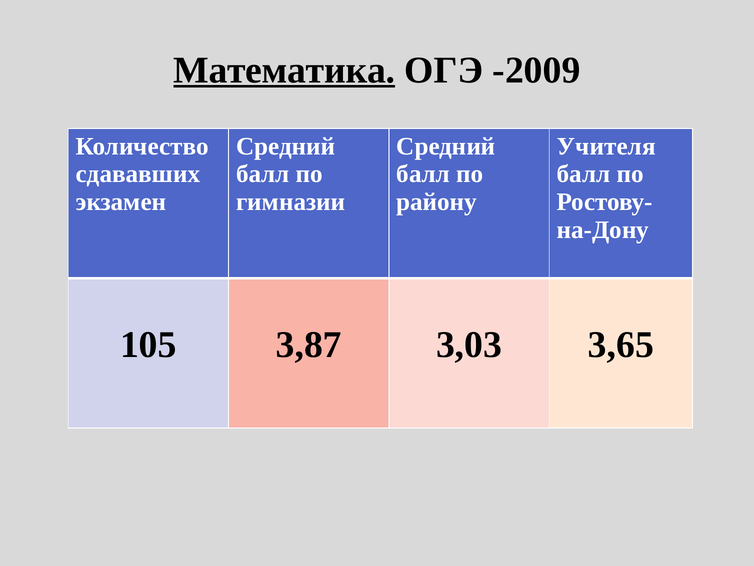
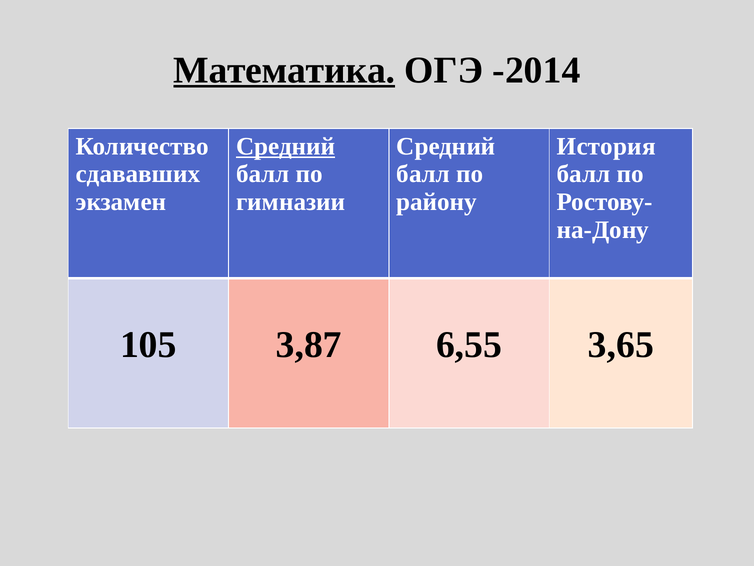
-2009: -2009 -> -2014
Средний at (286, 146) underline: none -> present
Учителя: Учителя -> История
3,03: 3,03 -> 6,55
